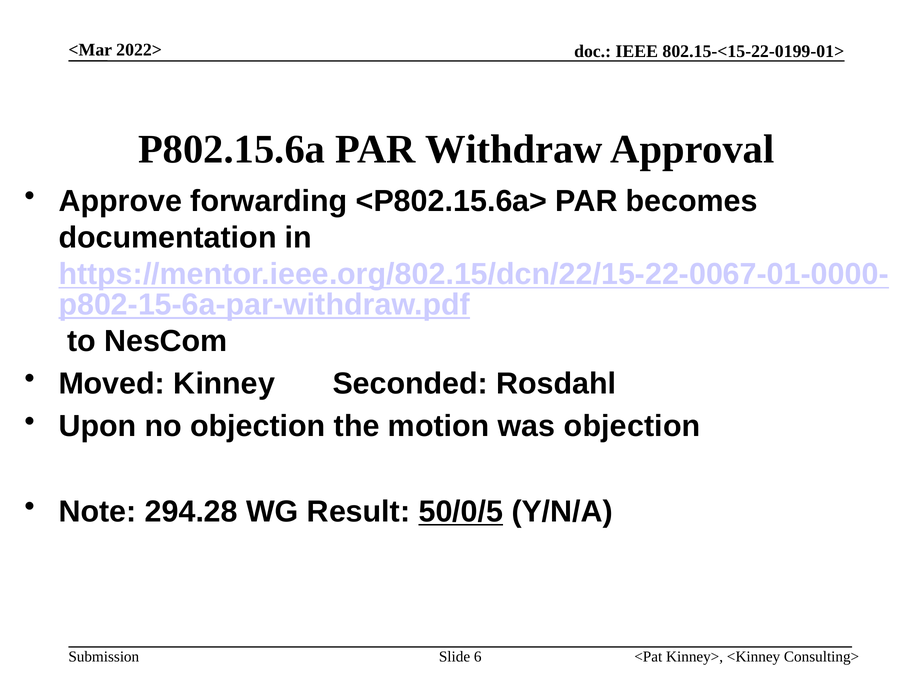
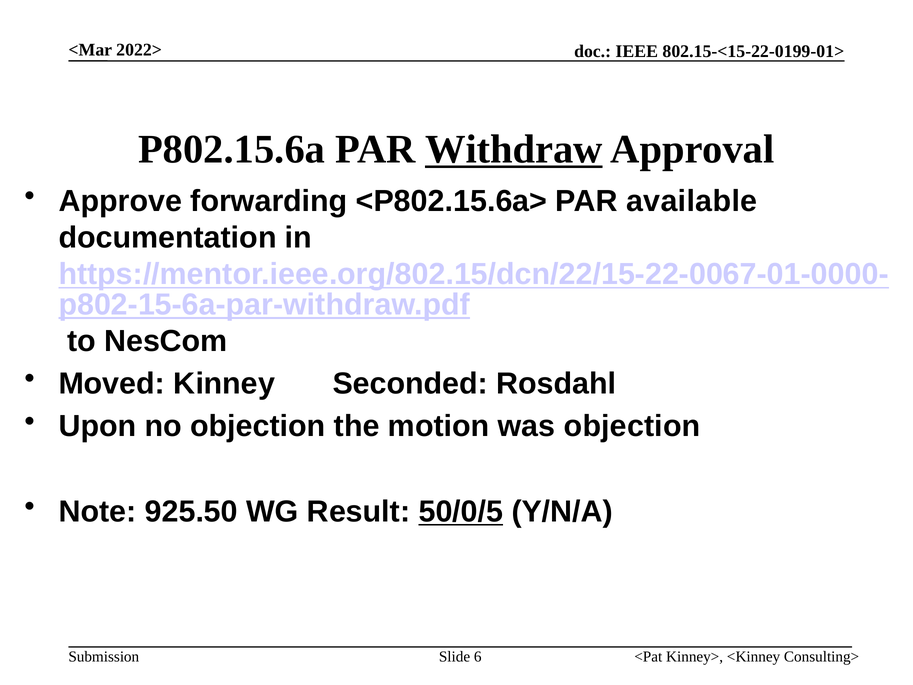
Withdraw underline: none -> present
becomes: becomes -> available
294.28: 294.28 -> 925.50
